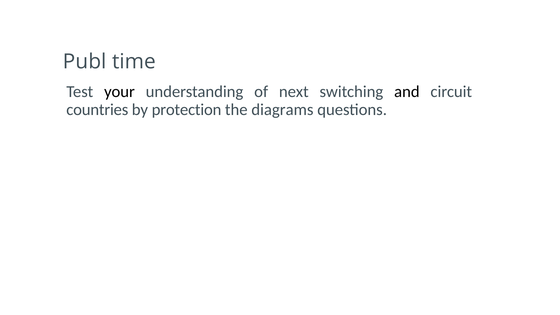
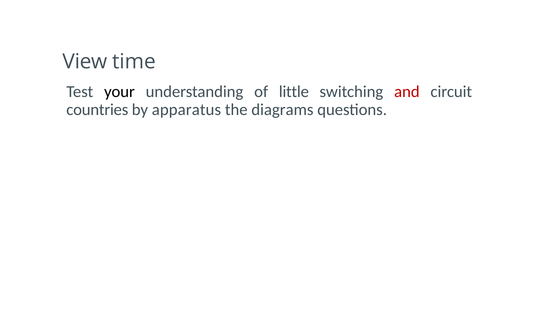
Publ: Publ -> View
next: next -> little
and colour: black -> red
protection: protection -> apparatus
